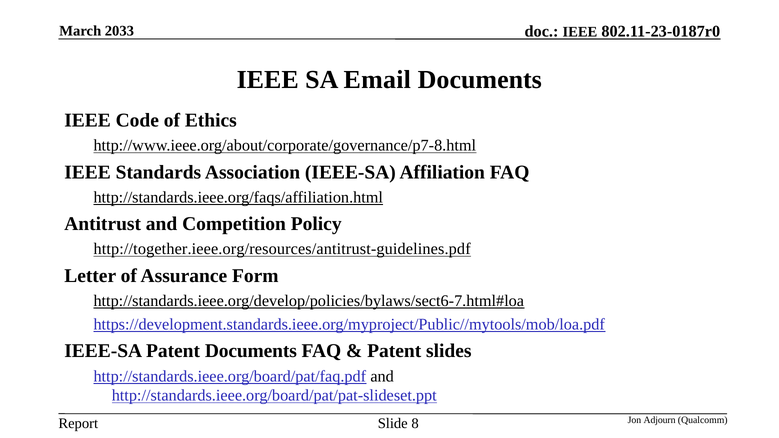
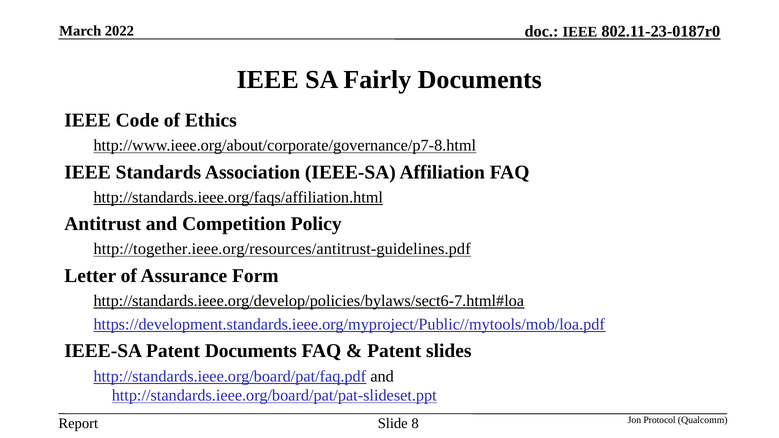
2033: 2033 -> 2022
Email: Email -> Fairly
Adjourn: Adjourn -> Protocol
